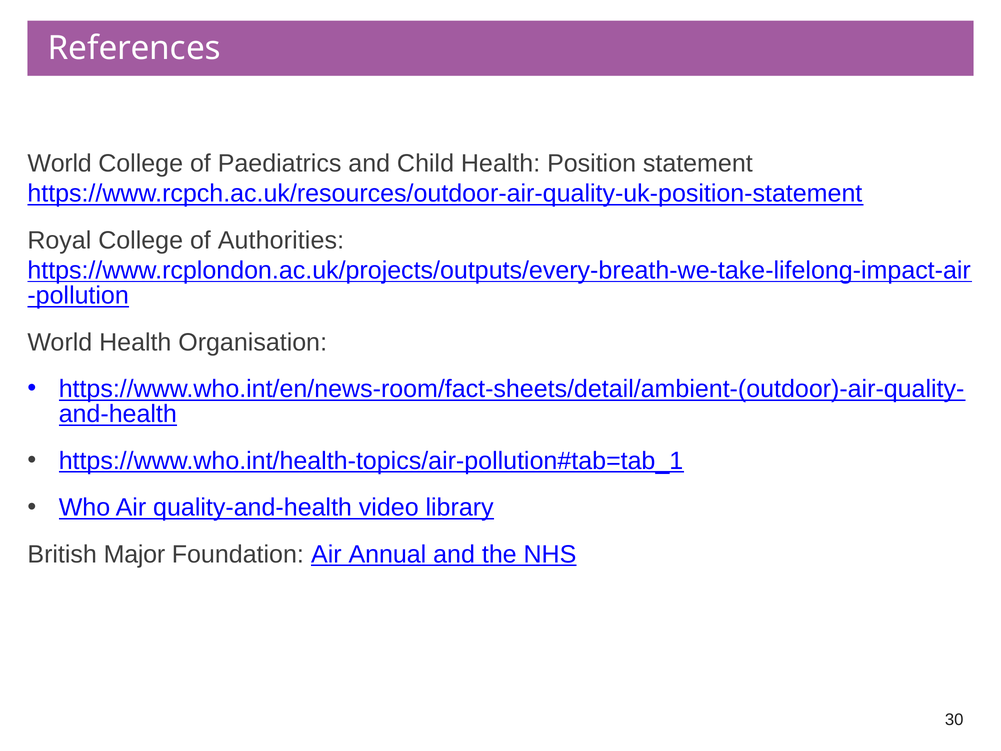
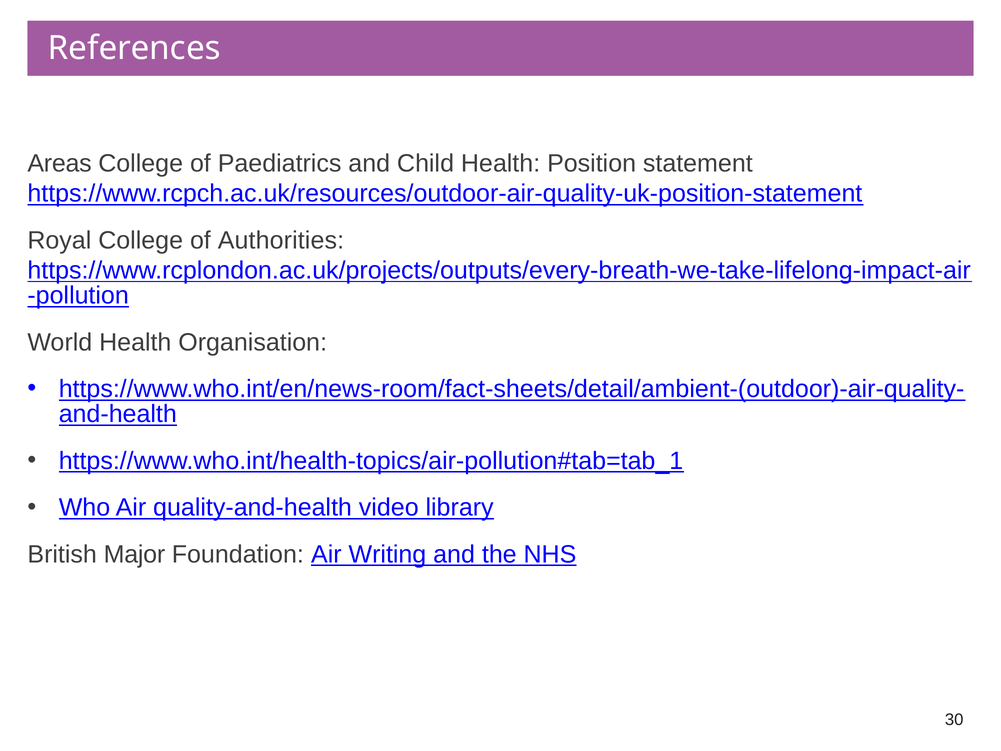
World at (60, 164): World -> Areas
Annual: Annual -> Writing
